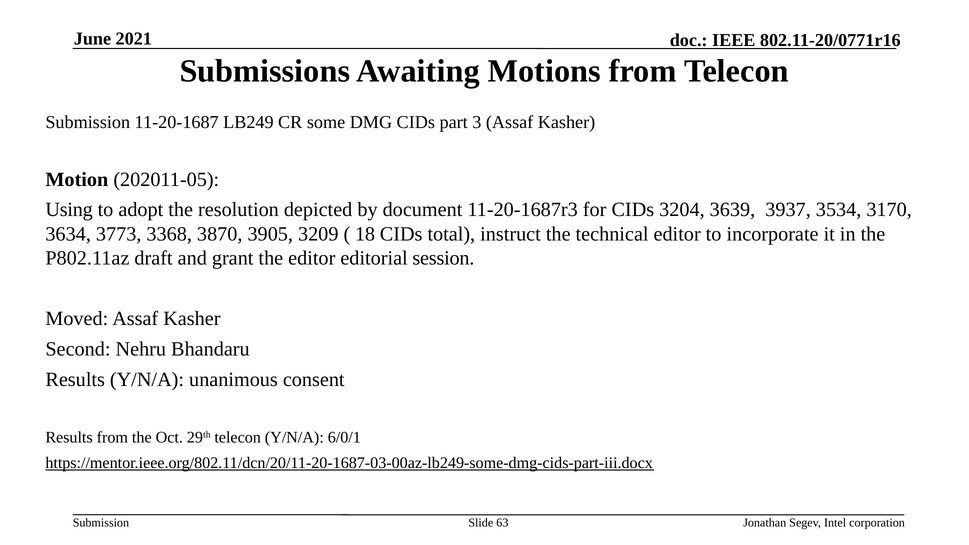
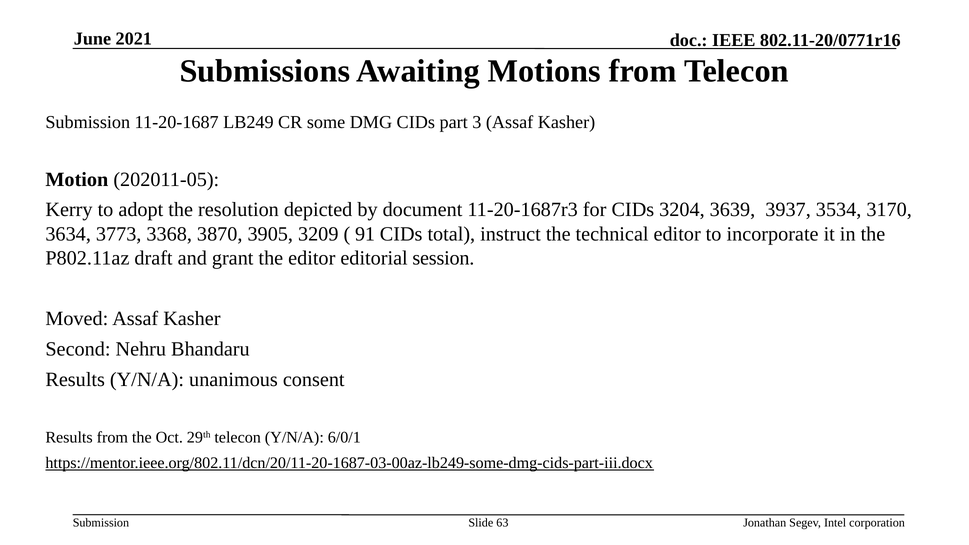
Using: Using -> Kerry
18: 18 -> 91
